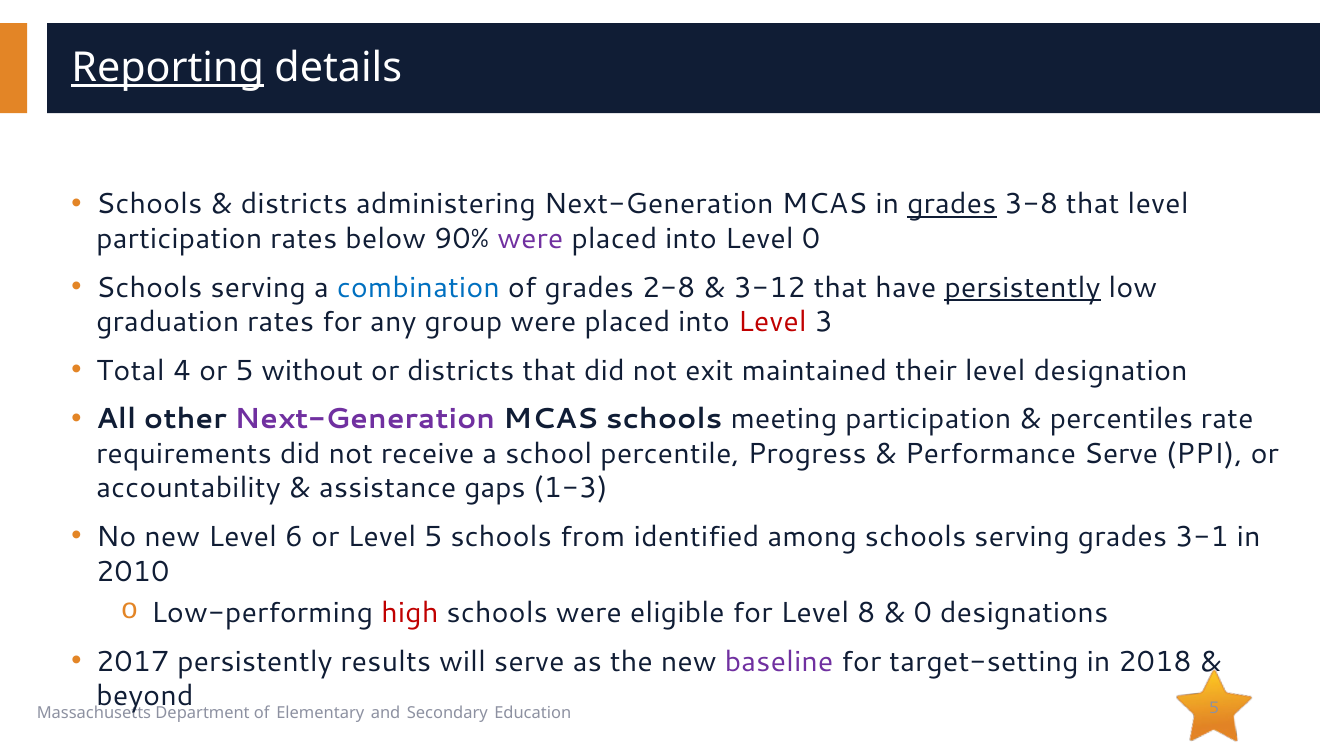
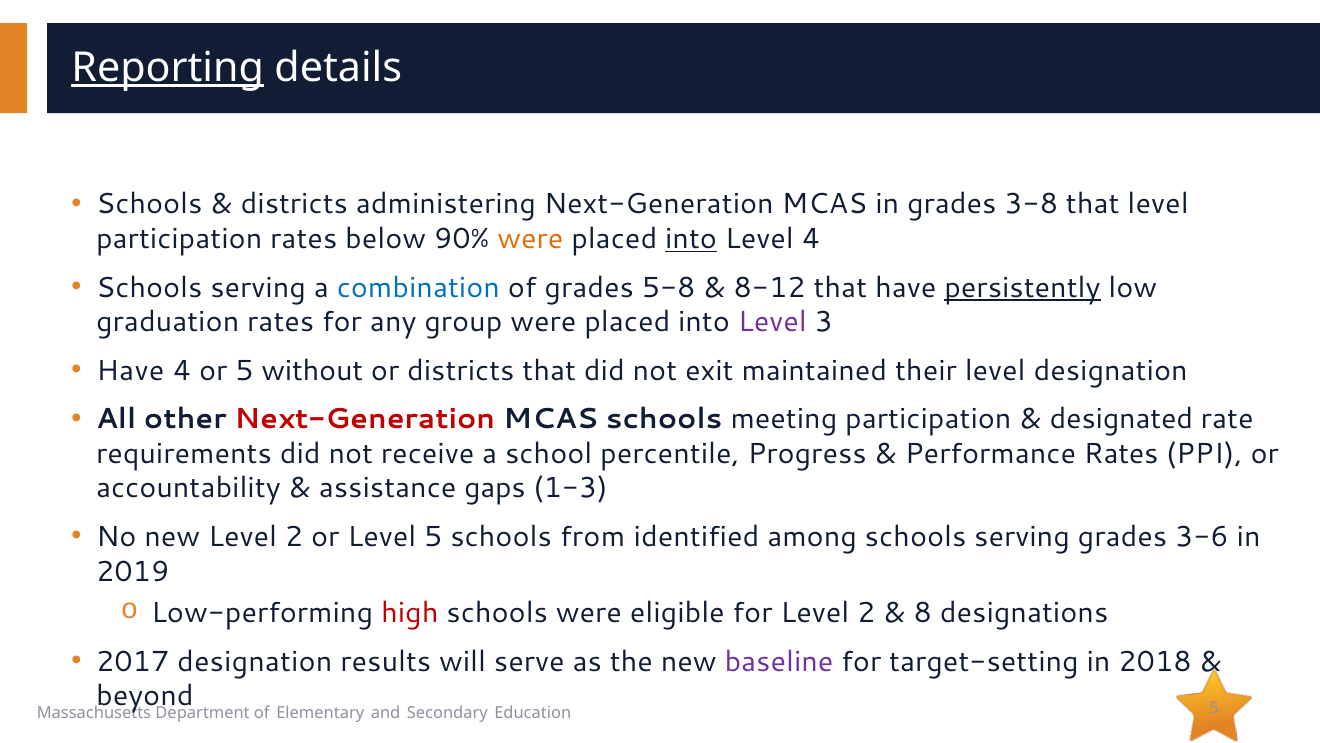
grades at (952, 204) underline: present -> none
were at (530, 239) colour: purple -> orange
into at (691, 239) underline: none -> present
Level 0: 0 -> 4
2-8: 2-8 -> 5-8
3-12: 3-12 -> 8-12
Level at (772, 322) colour: red -> purple
Total at (130, 370): Total -> Have
Next-Generation at (365, 419) colour: purple -> red
percentiles: percentiles -> designated
Performance Serve: Serve -> Rates
new Level 6: 6 -> 2
3-1: 3-1 -> 3-6
2010: 2010 -> 2019
for Level 8: 8 -> 2
0 at (923, 613): 0 -> 8
2017 persistently: persistently -> designation
